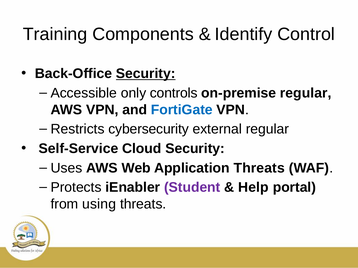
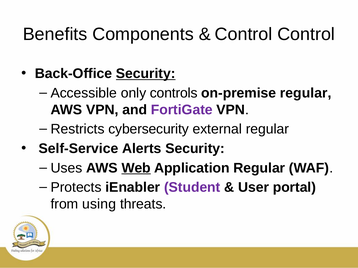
Training: Training -> Benefits
Identify at (244, 34): Identify -> Control
FortiGate colour: blue -> purple
Cloud: Cloud -> Alerts
Web underline: none -> present
Application Threats: Threats -> Regular
Help: Help -> User
